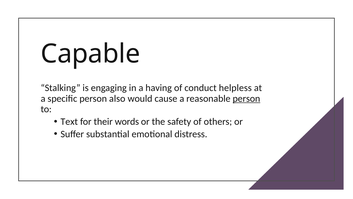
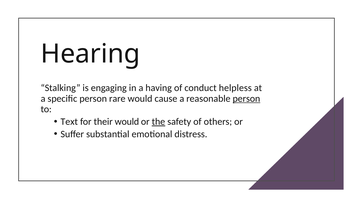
Capable: Capable -> Hearing
also: also -> rare
their words: words -> would
the underline: none -> present
